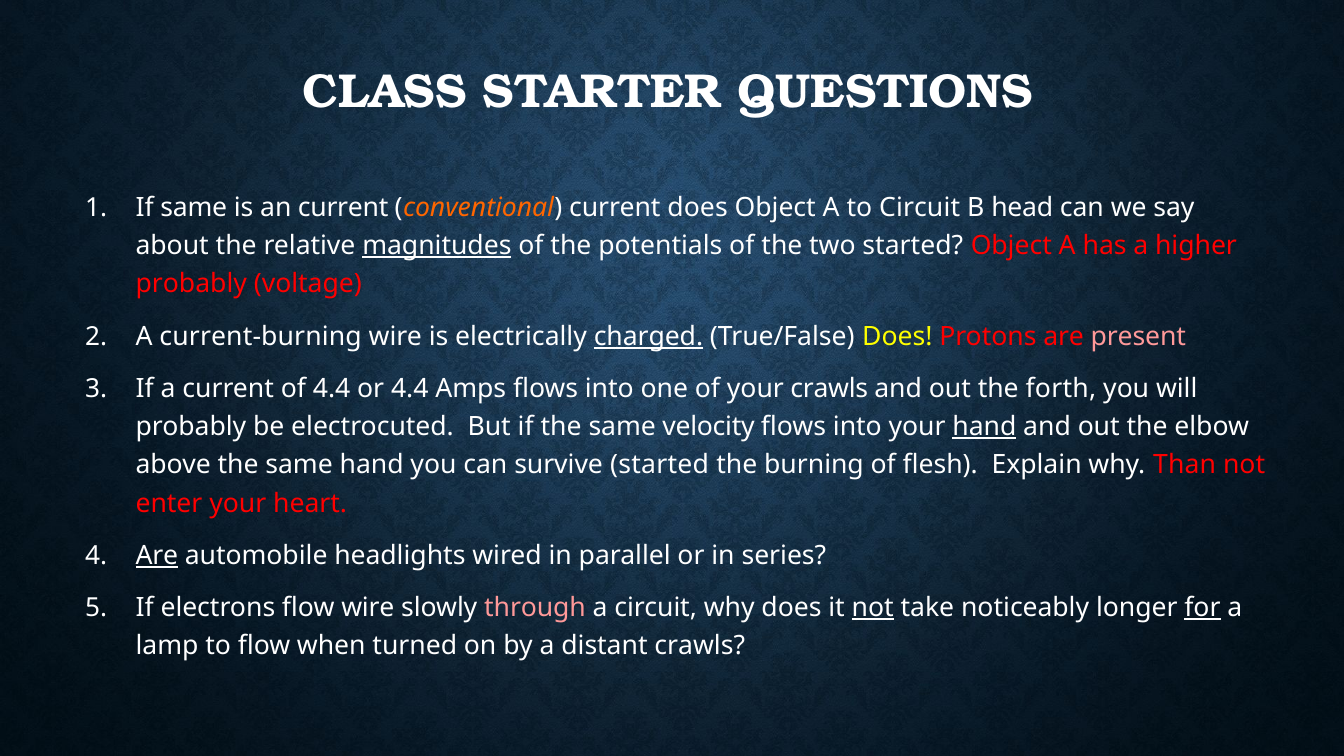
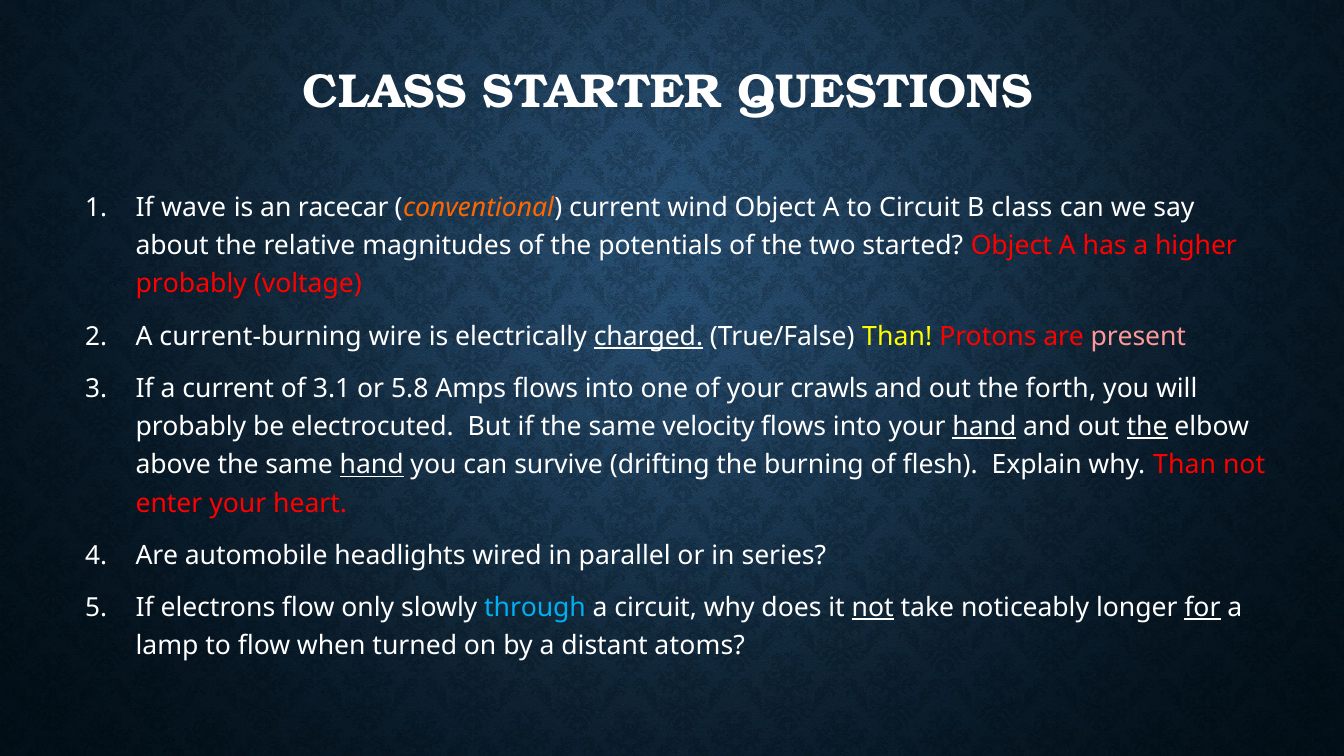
If same: same -> wave
an current: current -> racecar
current does: does -> wind
B head: head -> class
magnitudes underline: present -> none
True/False Does: Does -> Than
of 4.4: 4.4 -> 3.1
or 4.4: 4.4 -> 5.8
the at (1147, 427) underline: none -> present
hand at (372, 465) underline: none -> present
survive started: started -> drifting
Are at (157, 556) underline: present -> none
flow wire: wire -> only
through colour: pink -> light blue
distant crawls: crawls -> atoms
